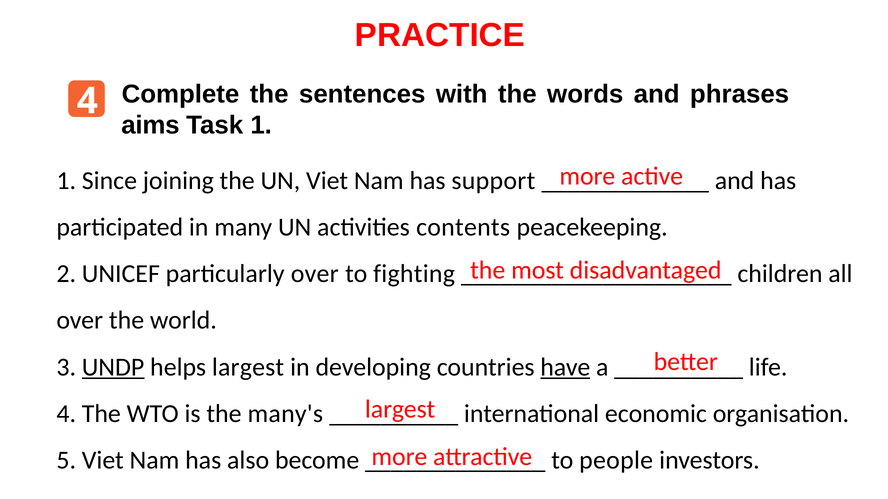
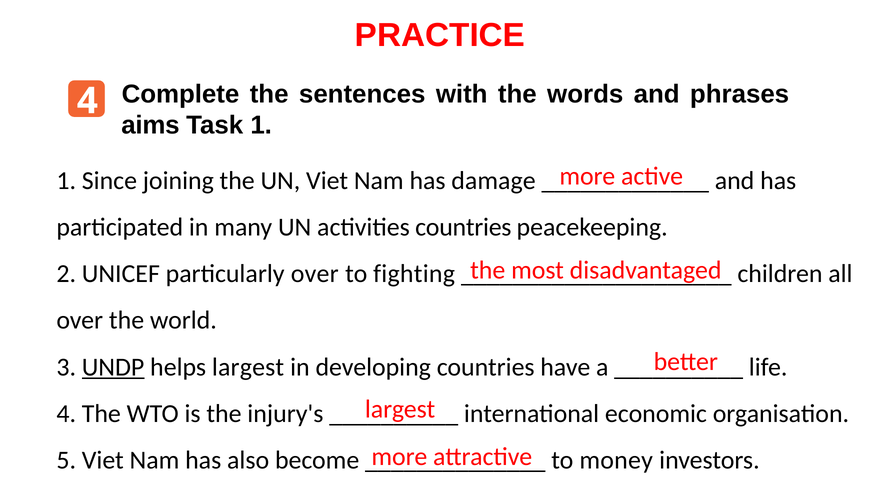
support: support -> damage
activities contents: contents -> countries
have underline: present -> none
many's: many's -> injury's
people: people -> money
